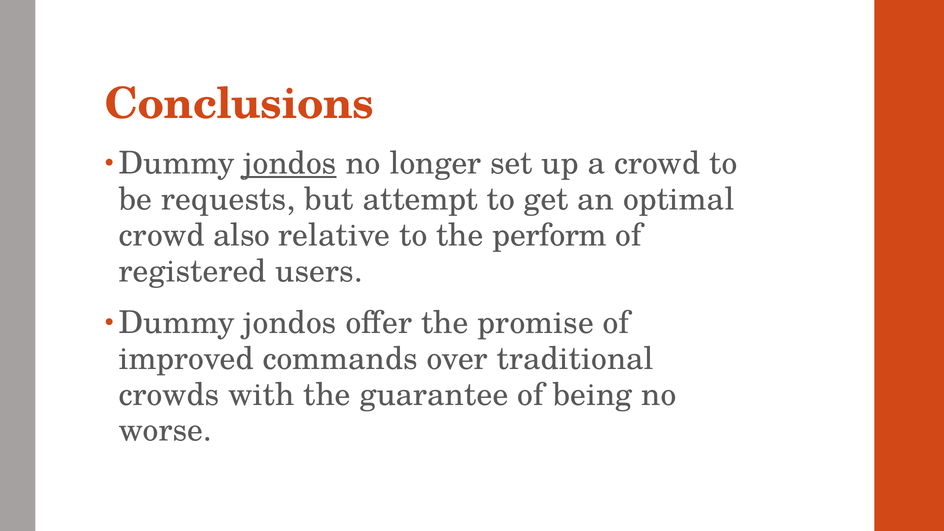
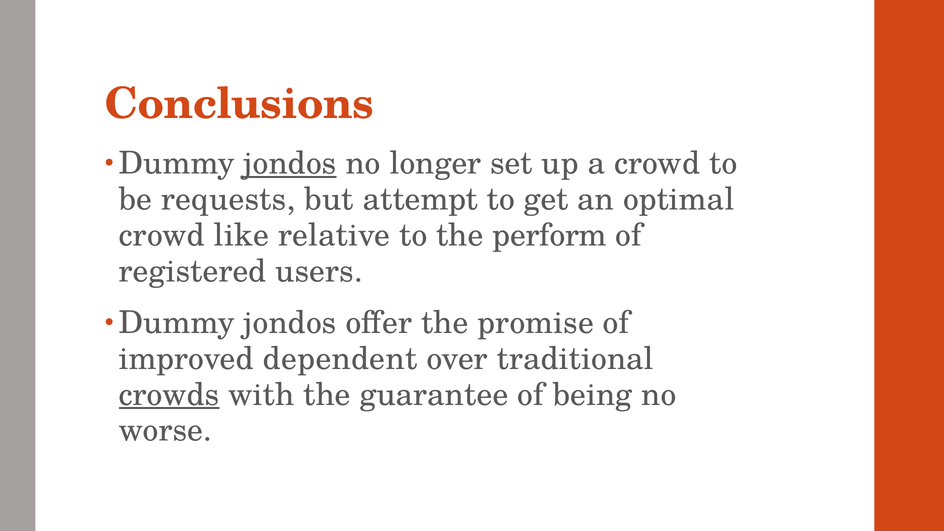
also: also -> like
commands: commands -> dependent
crowds underline: none -> present
